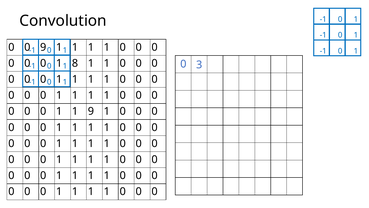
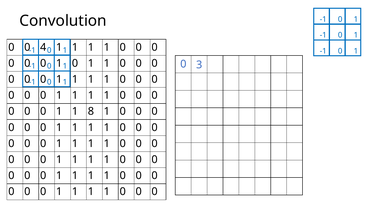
0 9: 9 -> 4
0 0 1 8: 8 -> 0
1 9: 9 -> 8
